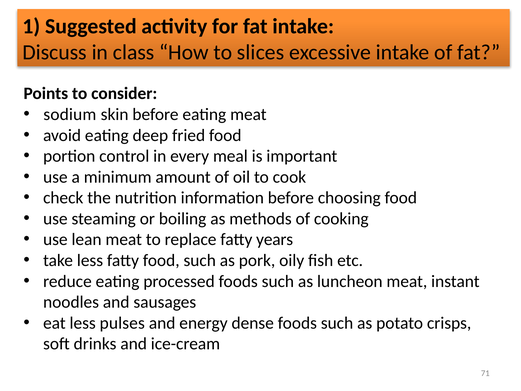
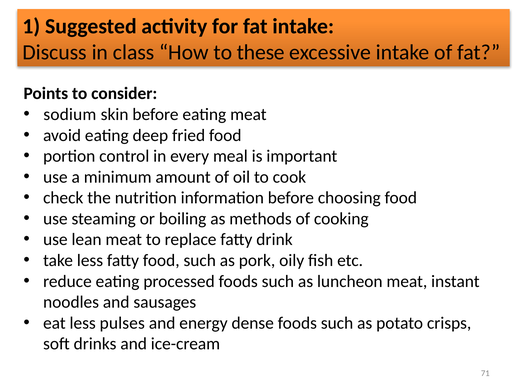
slices: slices -> these
years: years -> drink
